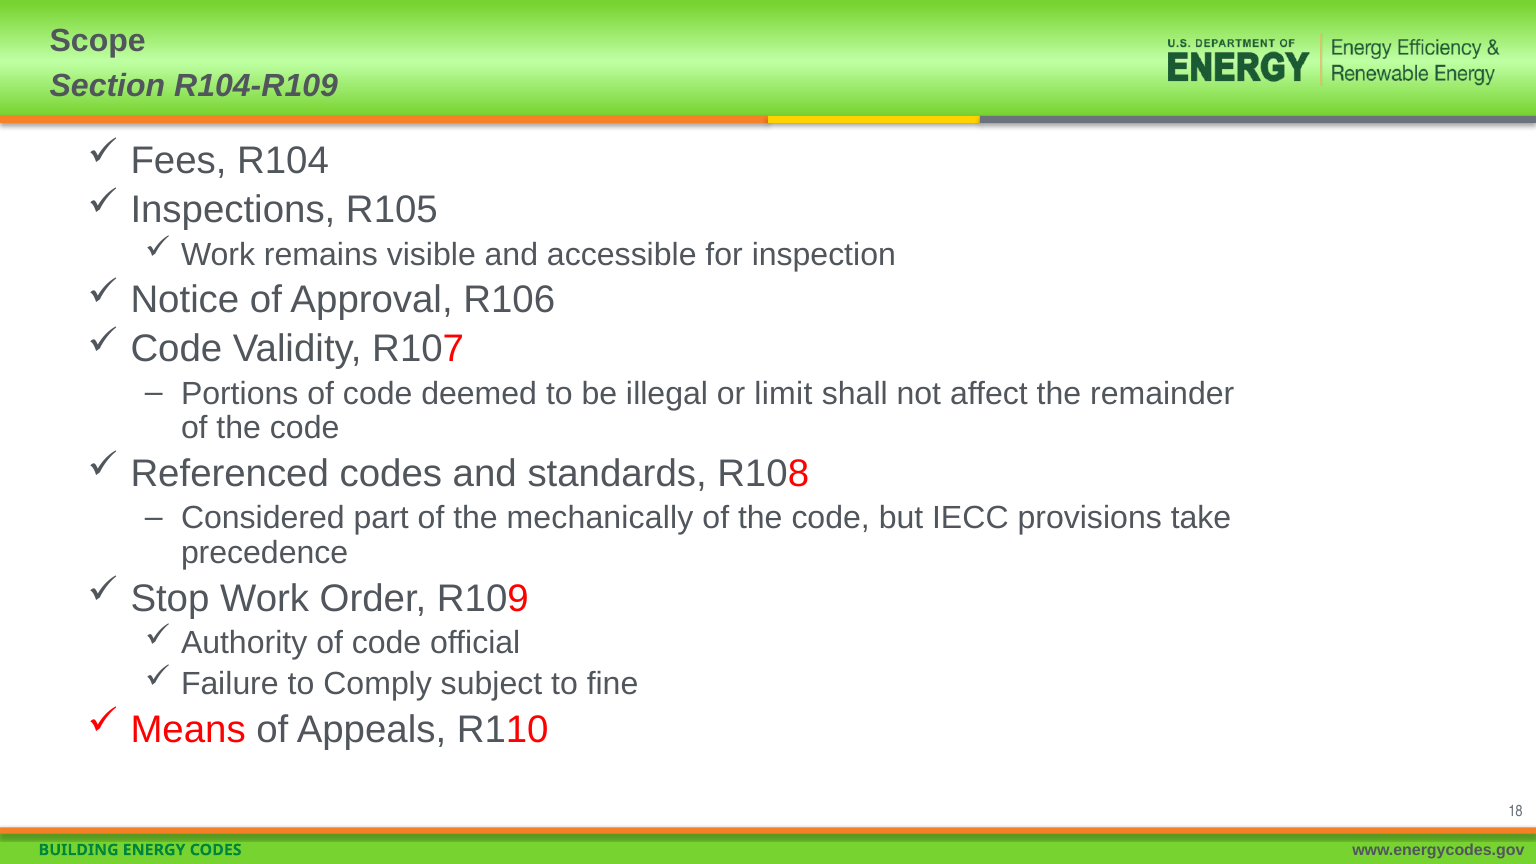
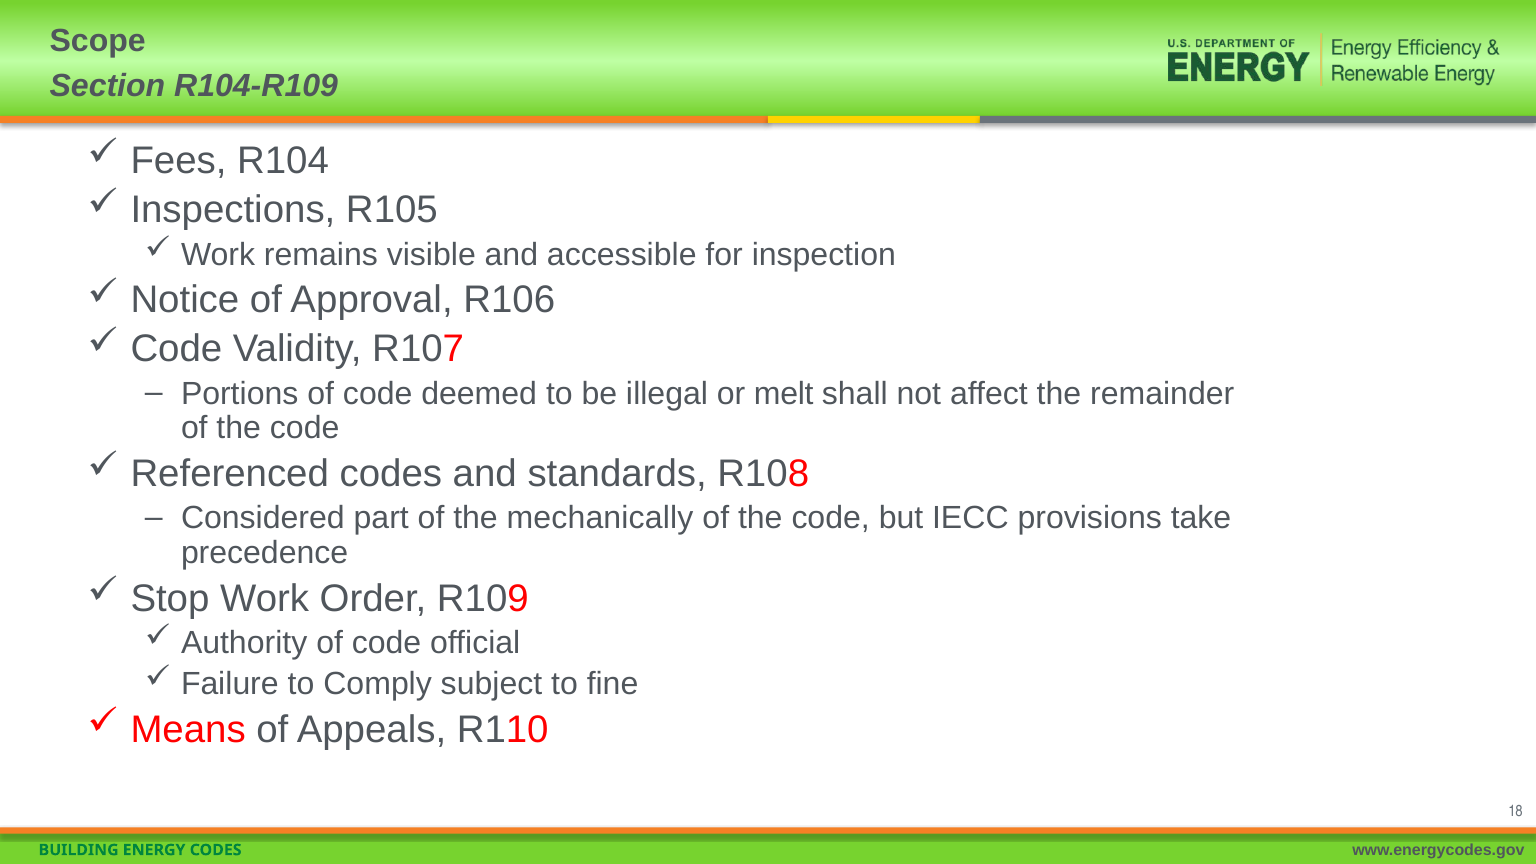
limit: limit -> melt
